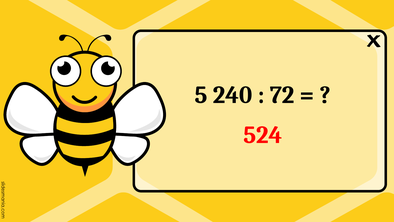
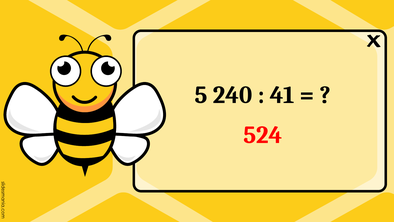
72: 72 -> 41
